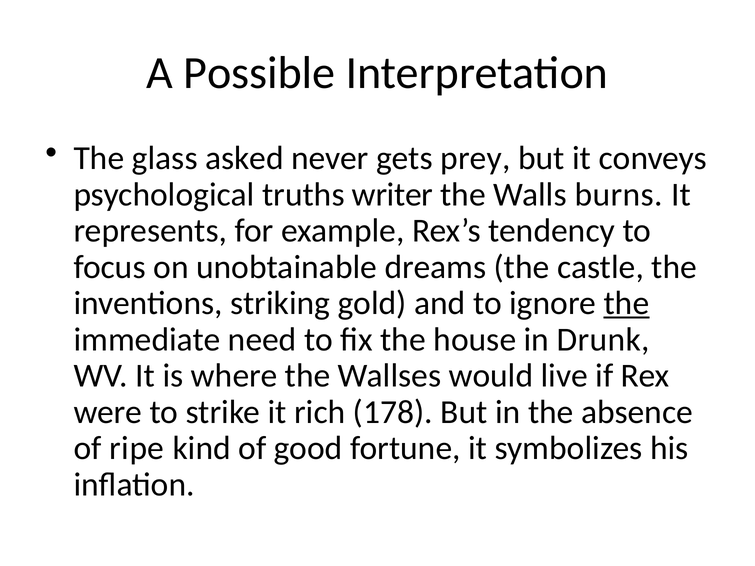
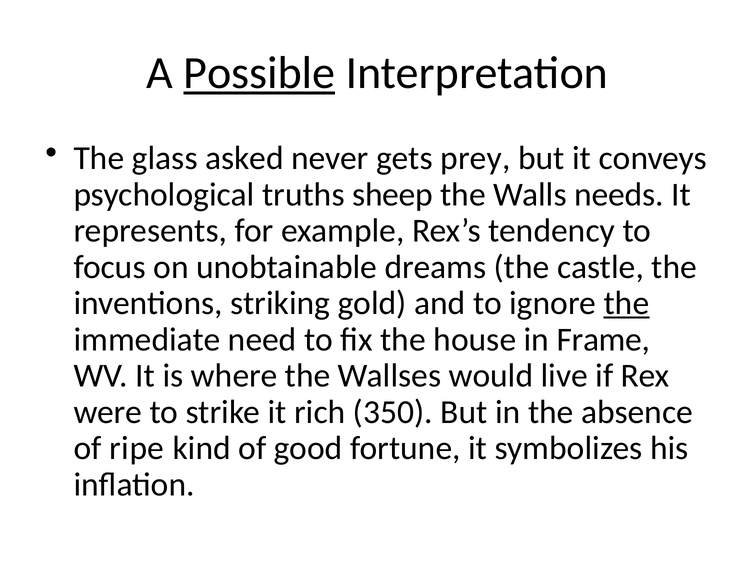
Possible underline: none -> present
writer: writer -> sheep
burns: burns -> needs
Drunk: Drunk -> Frame
178: 178 -> 350
